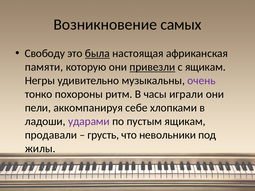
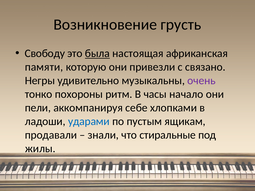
самых: самых -> грусть
привезли underline: present -> none
с ящикам: ящикам -> связано
играли: играли -> начало
ударами colour: purple -> blue
грусть: грусть -> знали
невольники: невольники -> стиральные
